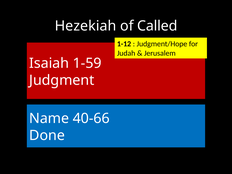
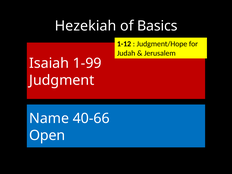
Called: Called -> Basics
1-59: 1-59 -> 1-99
Done: Done -> Open
